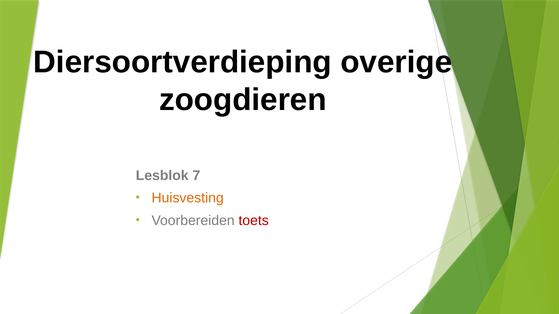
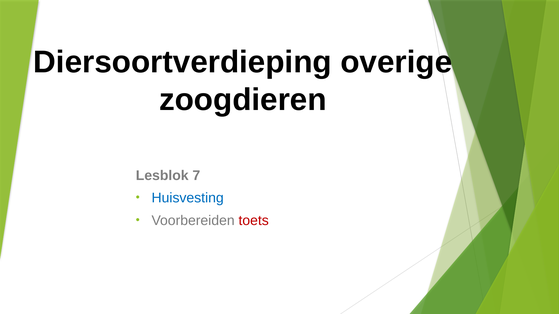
Huisvesting colour: orange -> blue
